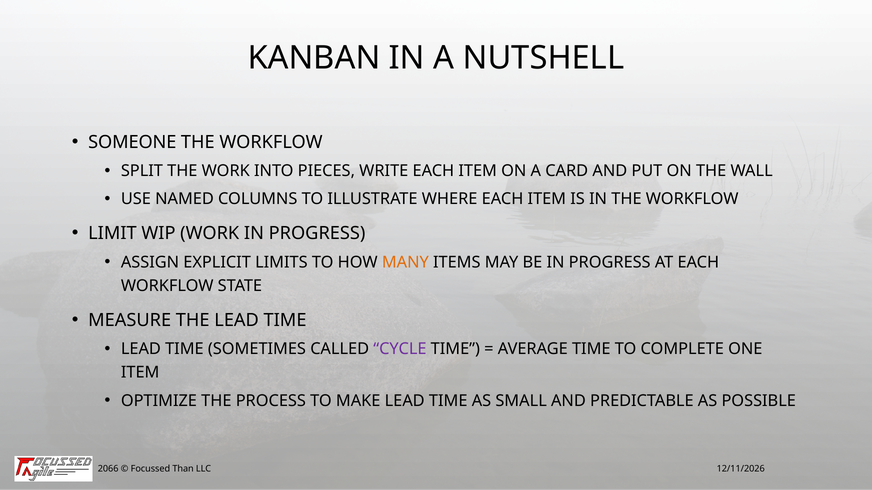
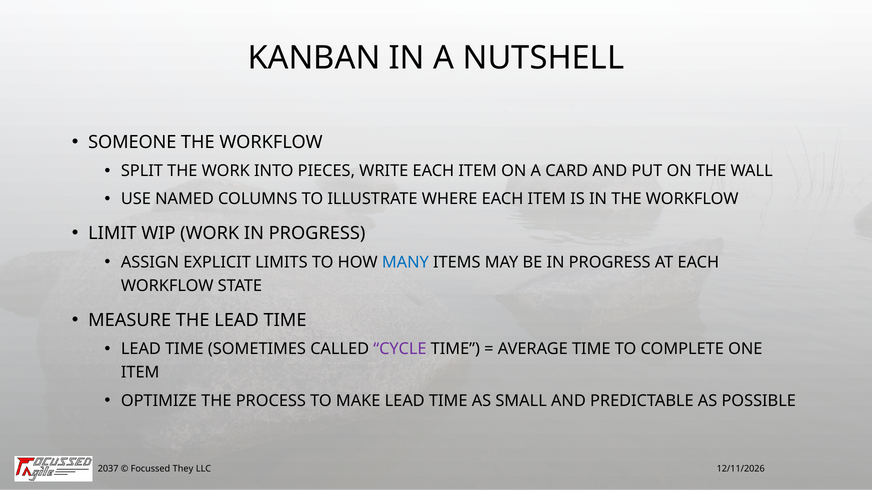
MANY colour: orange -> blue
2066: 2066 -> 2037
Than: Than -> They
